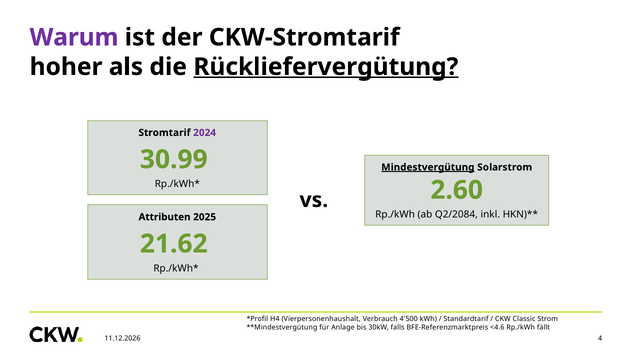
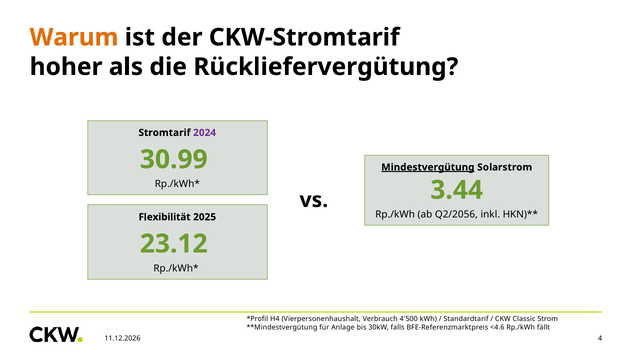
Warum colour: purple -> orange
Rückliefervergütung underline: present -> none
2.60: 2.60 -> 3.44
Q2/2084: Q2/2084 -> Q2/2056
Attributen: Attributen -> Flexibilität
21.62: 21.62 -> 23.12
